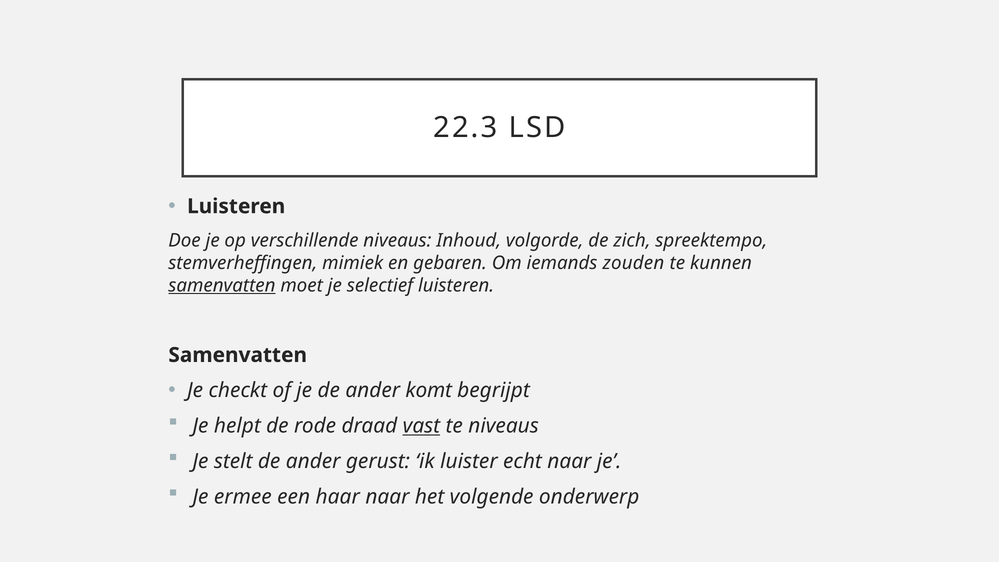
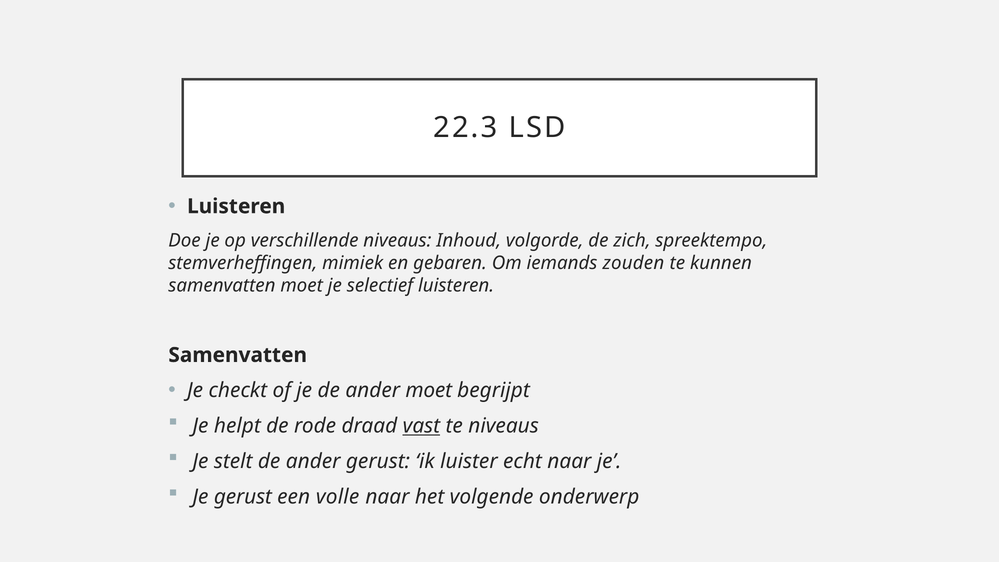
samenvatten at (222, 285) underline: present -> none
ander komt: komt -> moet
Je ermee: ermee -> gerust
haar: haar -> volle
